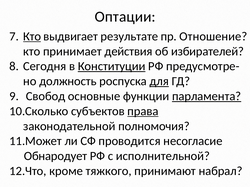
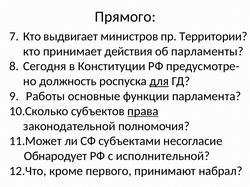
Оптации: Оптации -> Прямого
Кто at (32, 36) underline: present -> none
результате: результате -> министров
Отношение: Отношение -> Территории
избирателей: избирателей -> парламенты
Конституции underline: present -> none
Свобод: Свобод -> Работы
парламента underline: present -> none
проводится: проводится -> субъектами
тяжкого: тяжкого -> первого
